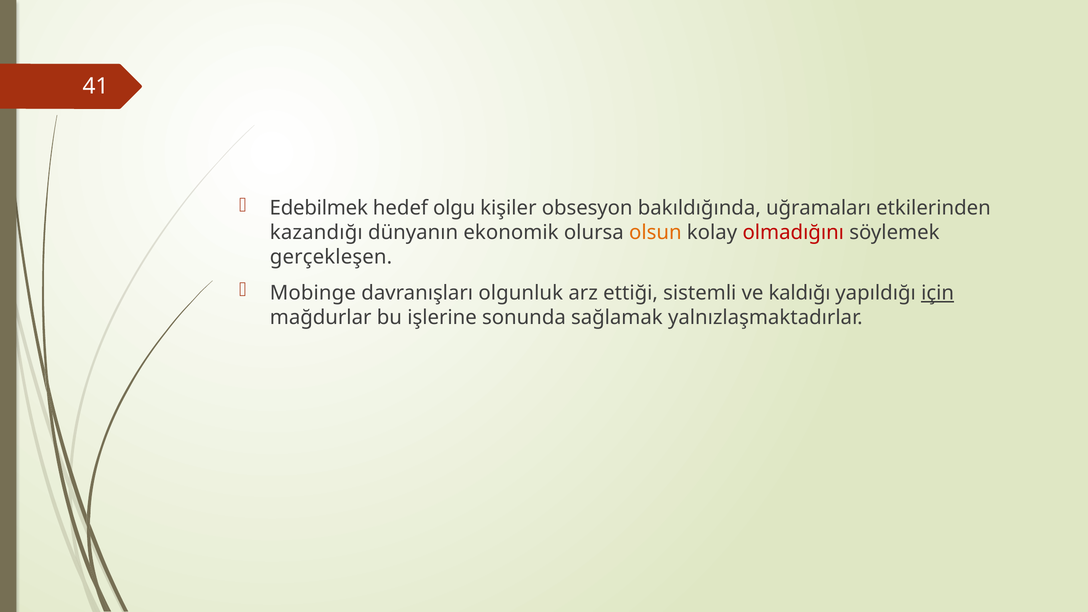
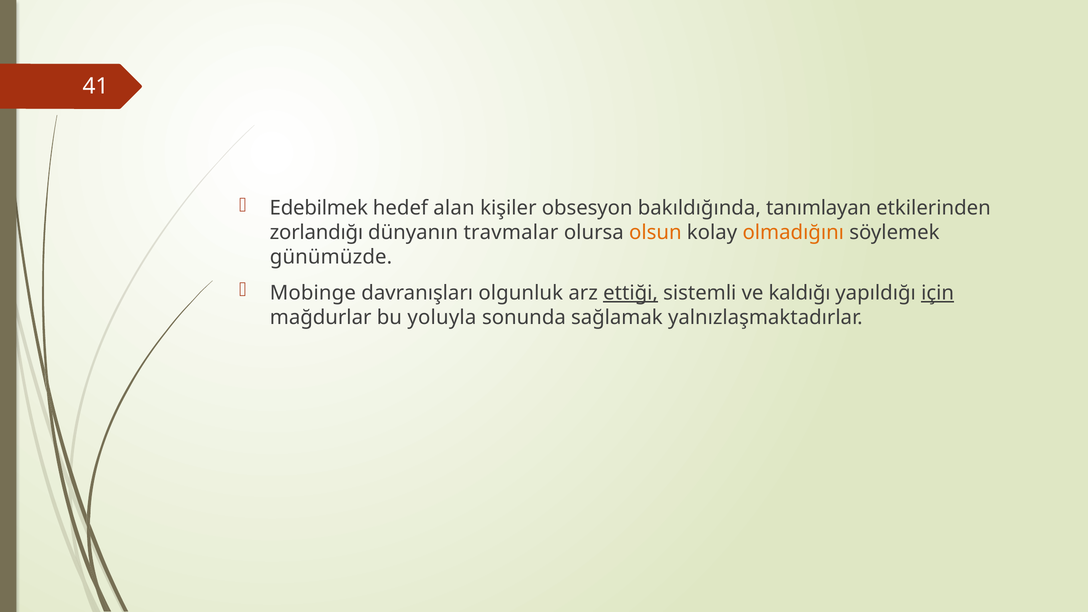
olgu: olgu -> alan
uğramaları: uğramaları -> tanımlayan
kazandığı: kazandığı -> zorlandığı
ekonomik: ekonomik -> travmalar
olmadığını colour: red -> orange
gerçekleşen: gerçekleşen -> günümüzde
ettiği underline: none -> present
işlerine: işlerine -> yoluyla
